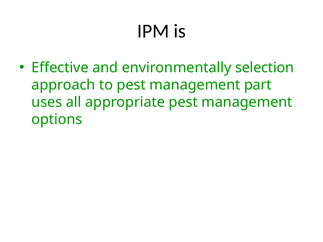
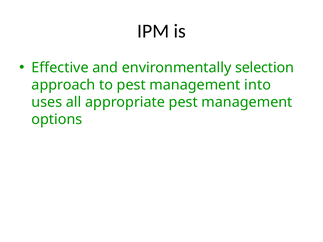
part: part -> into
